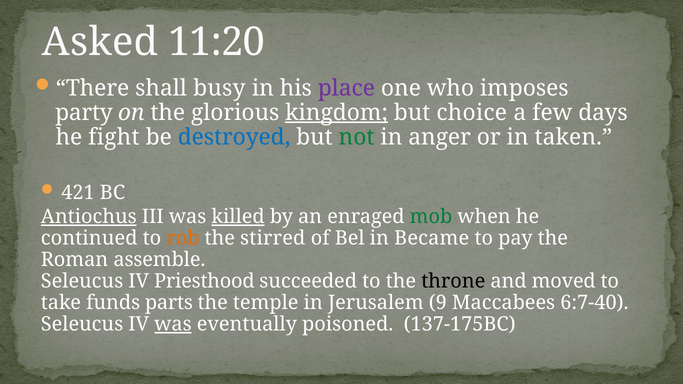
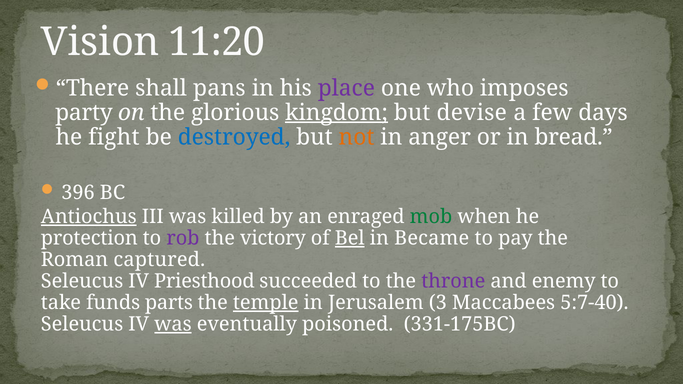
Asked: Asked -> Vision
busy: busy -> pans
choice: choice -> devise
not colour: green -> orange
taken: taken -> bread
421: 421 -> 396
killed underline: present -> none
continued: continued -> protection
rob colour: orange -> purple
stirred: stirred -> victory
Bel underline: none -> present
assemble: assemble -> captured
throne colour: black -> purple
moved: moved -> enemy
temple underline: none -> present
9: 9 -> 3
6:7‑40: 6:7‑40 -> 5:7‑40
137-175BC: 137-175BC -> 331-175BC
